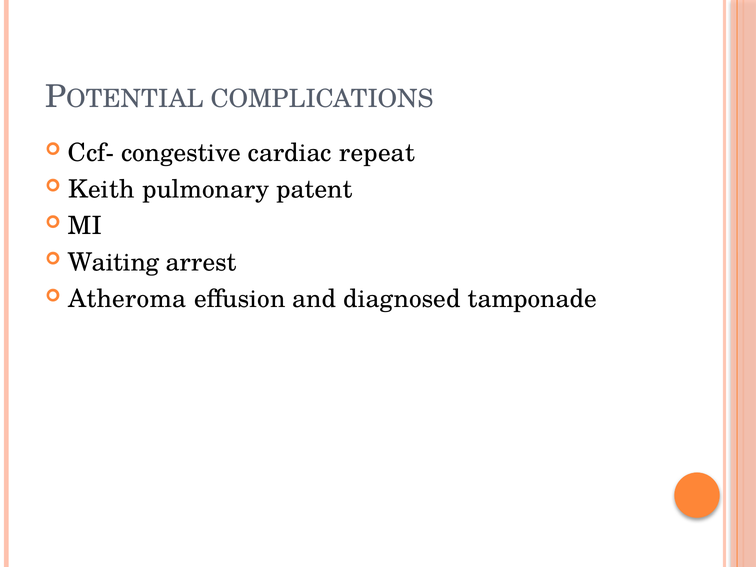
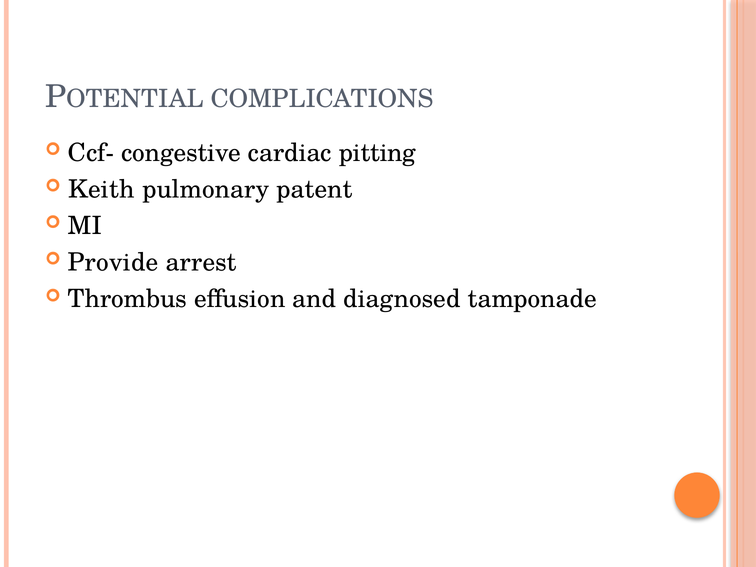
repeat: repeat -> pitting
Waiting: Waiting -> Provide
Atheroma: Atheroma -> Thrombus
